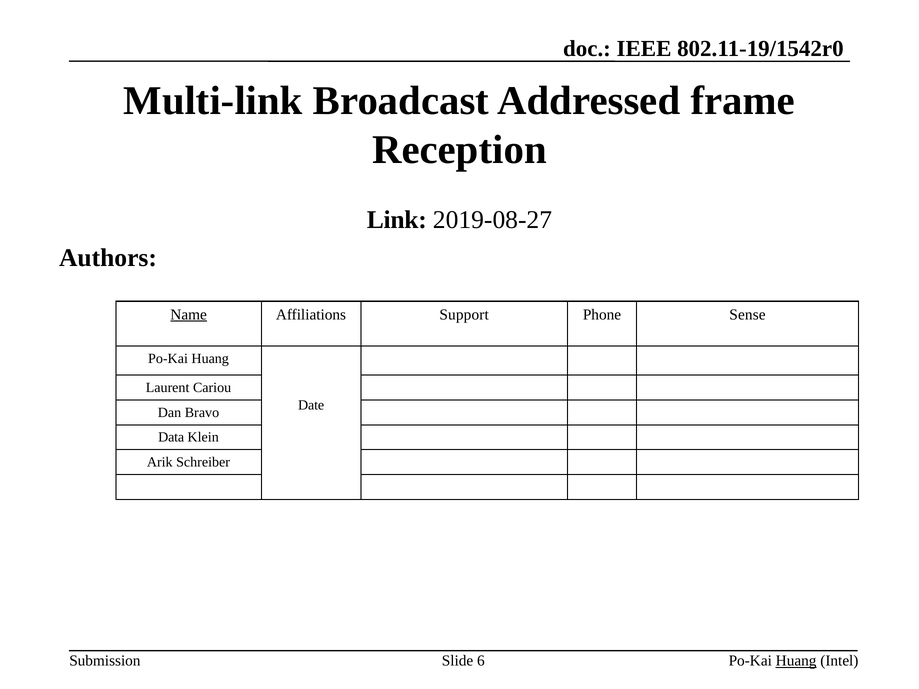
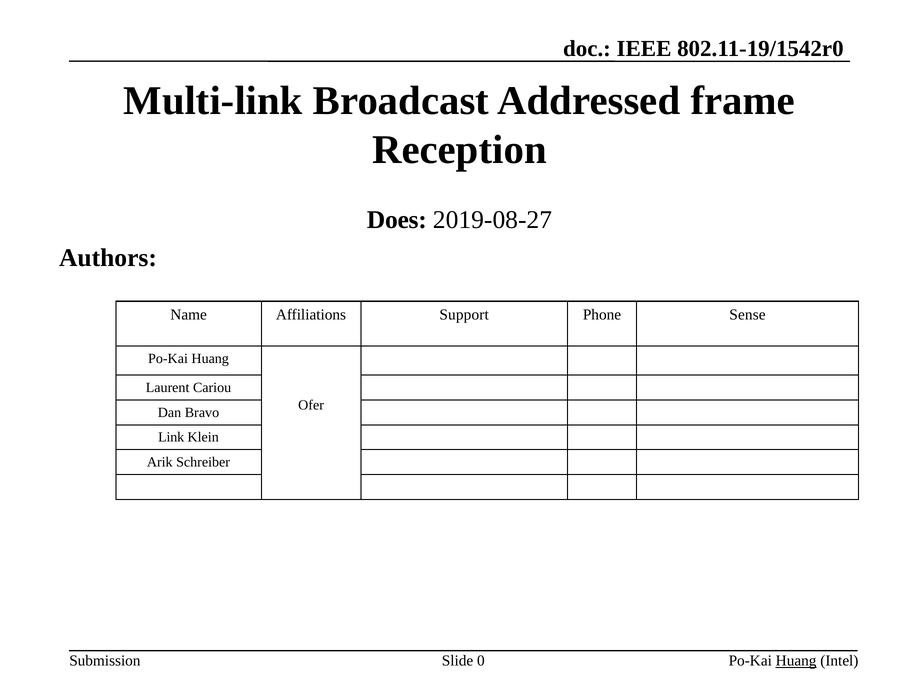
Link: Link -> Does
Name underline: present -> none
Date: Date -> Ofer
Data: Data -> Link
6: 6 -> 0
